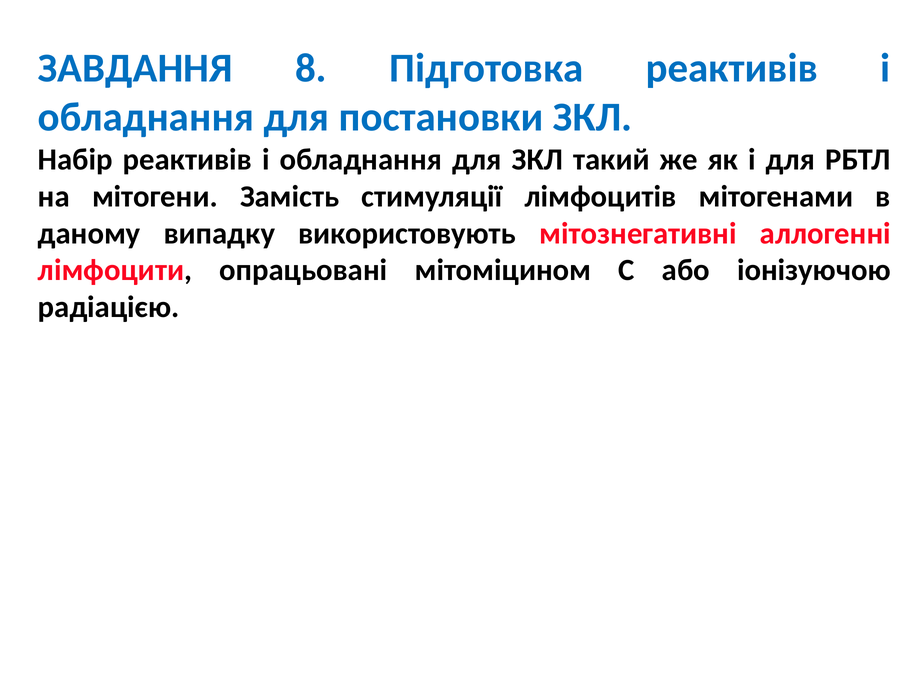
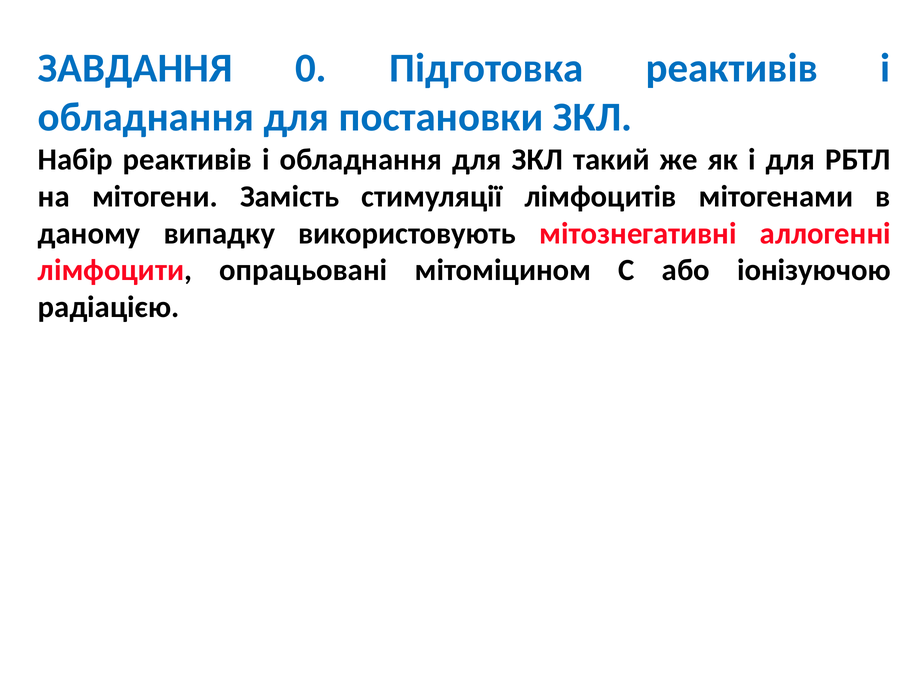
8: 8 -> 0
